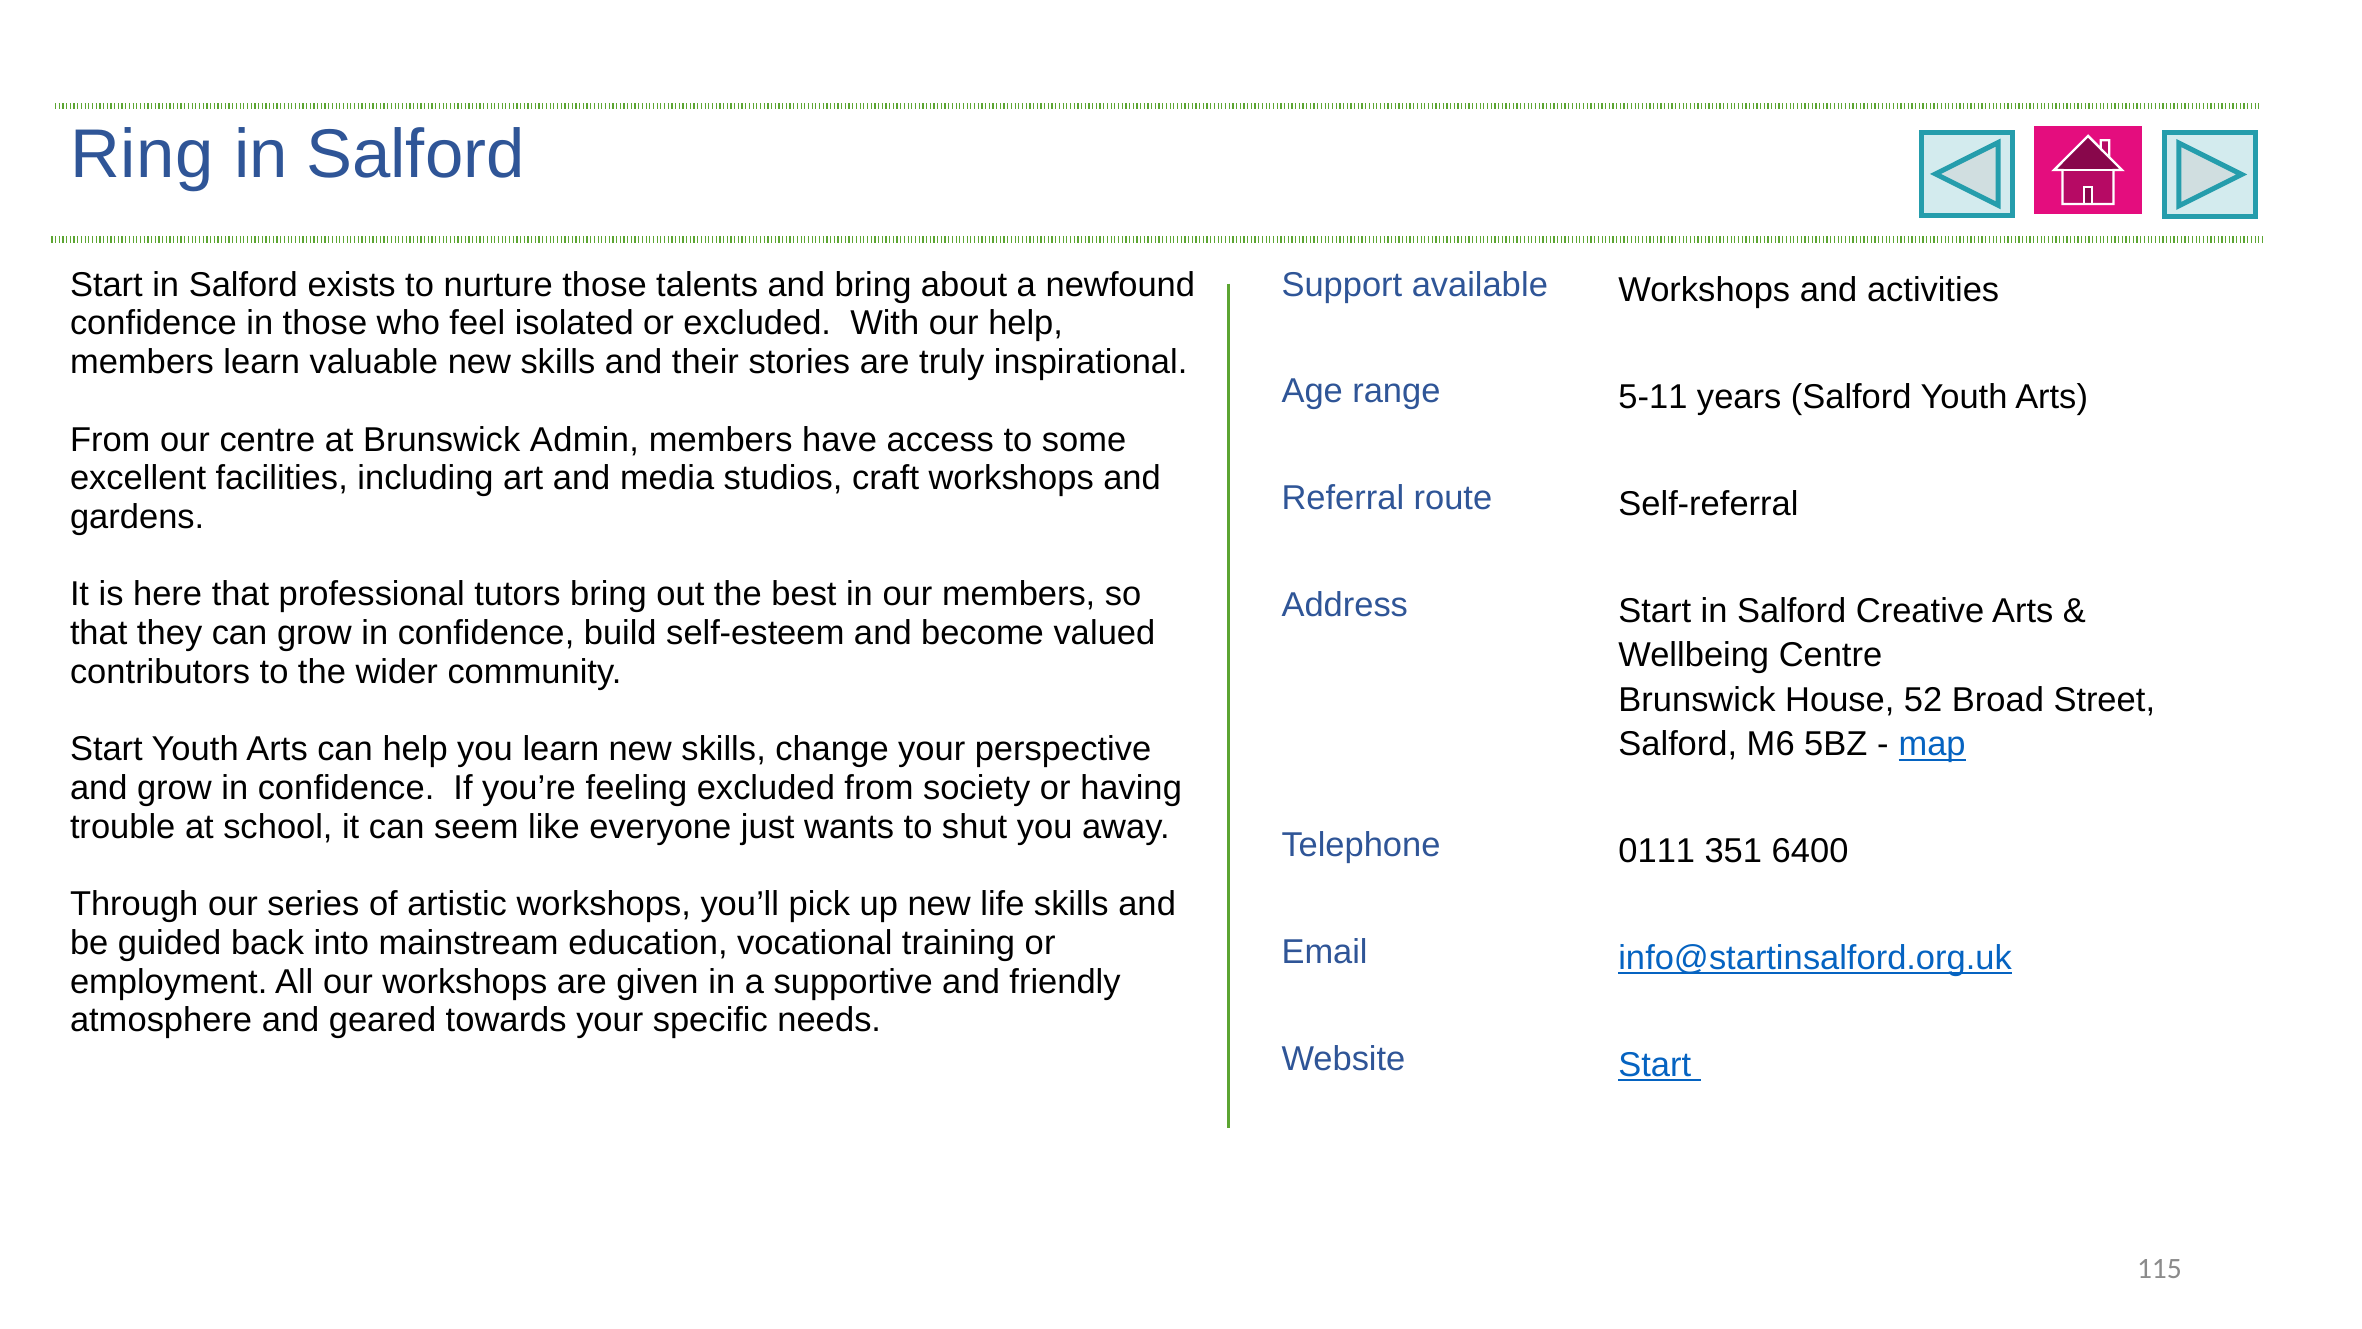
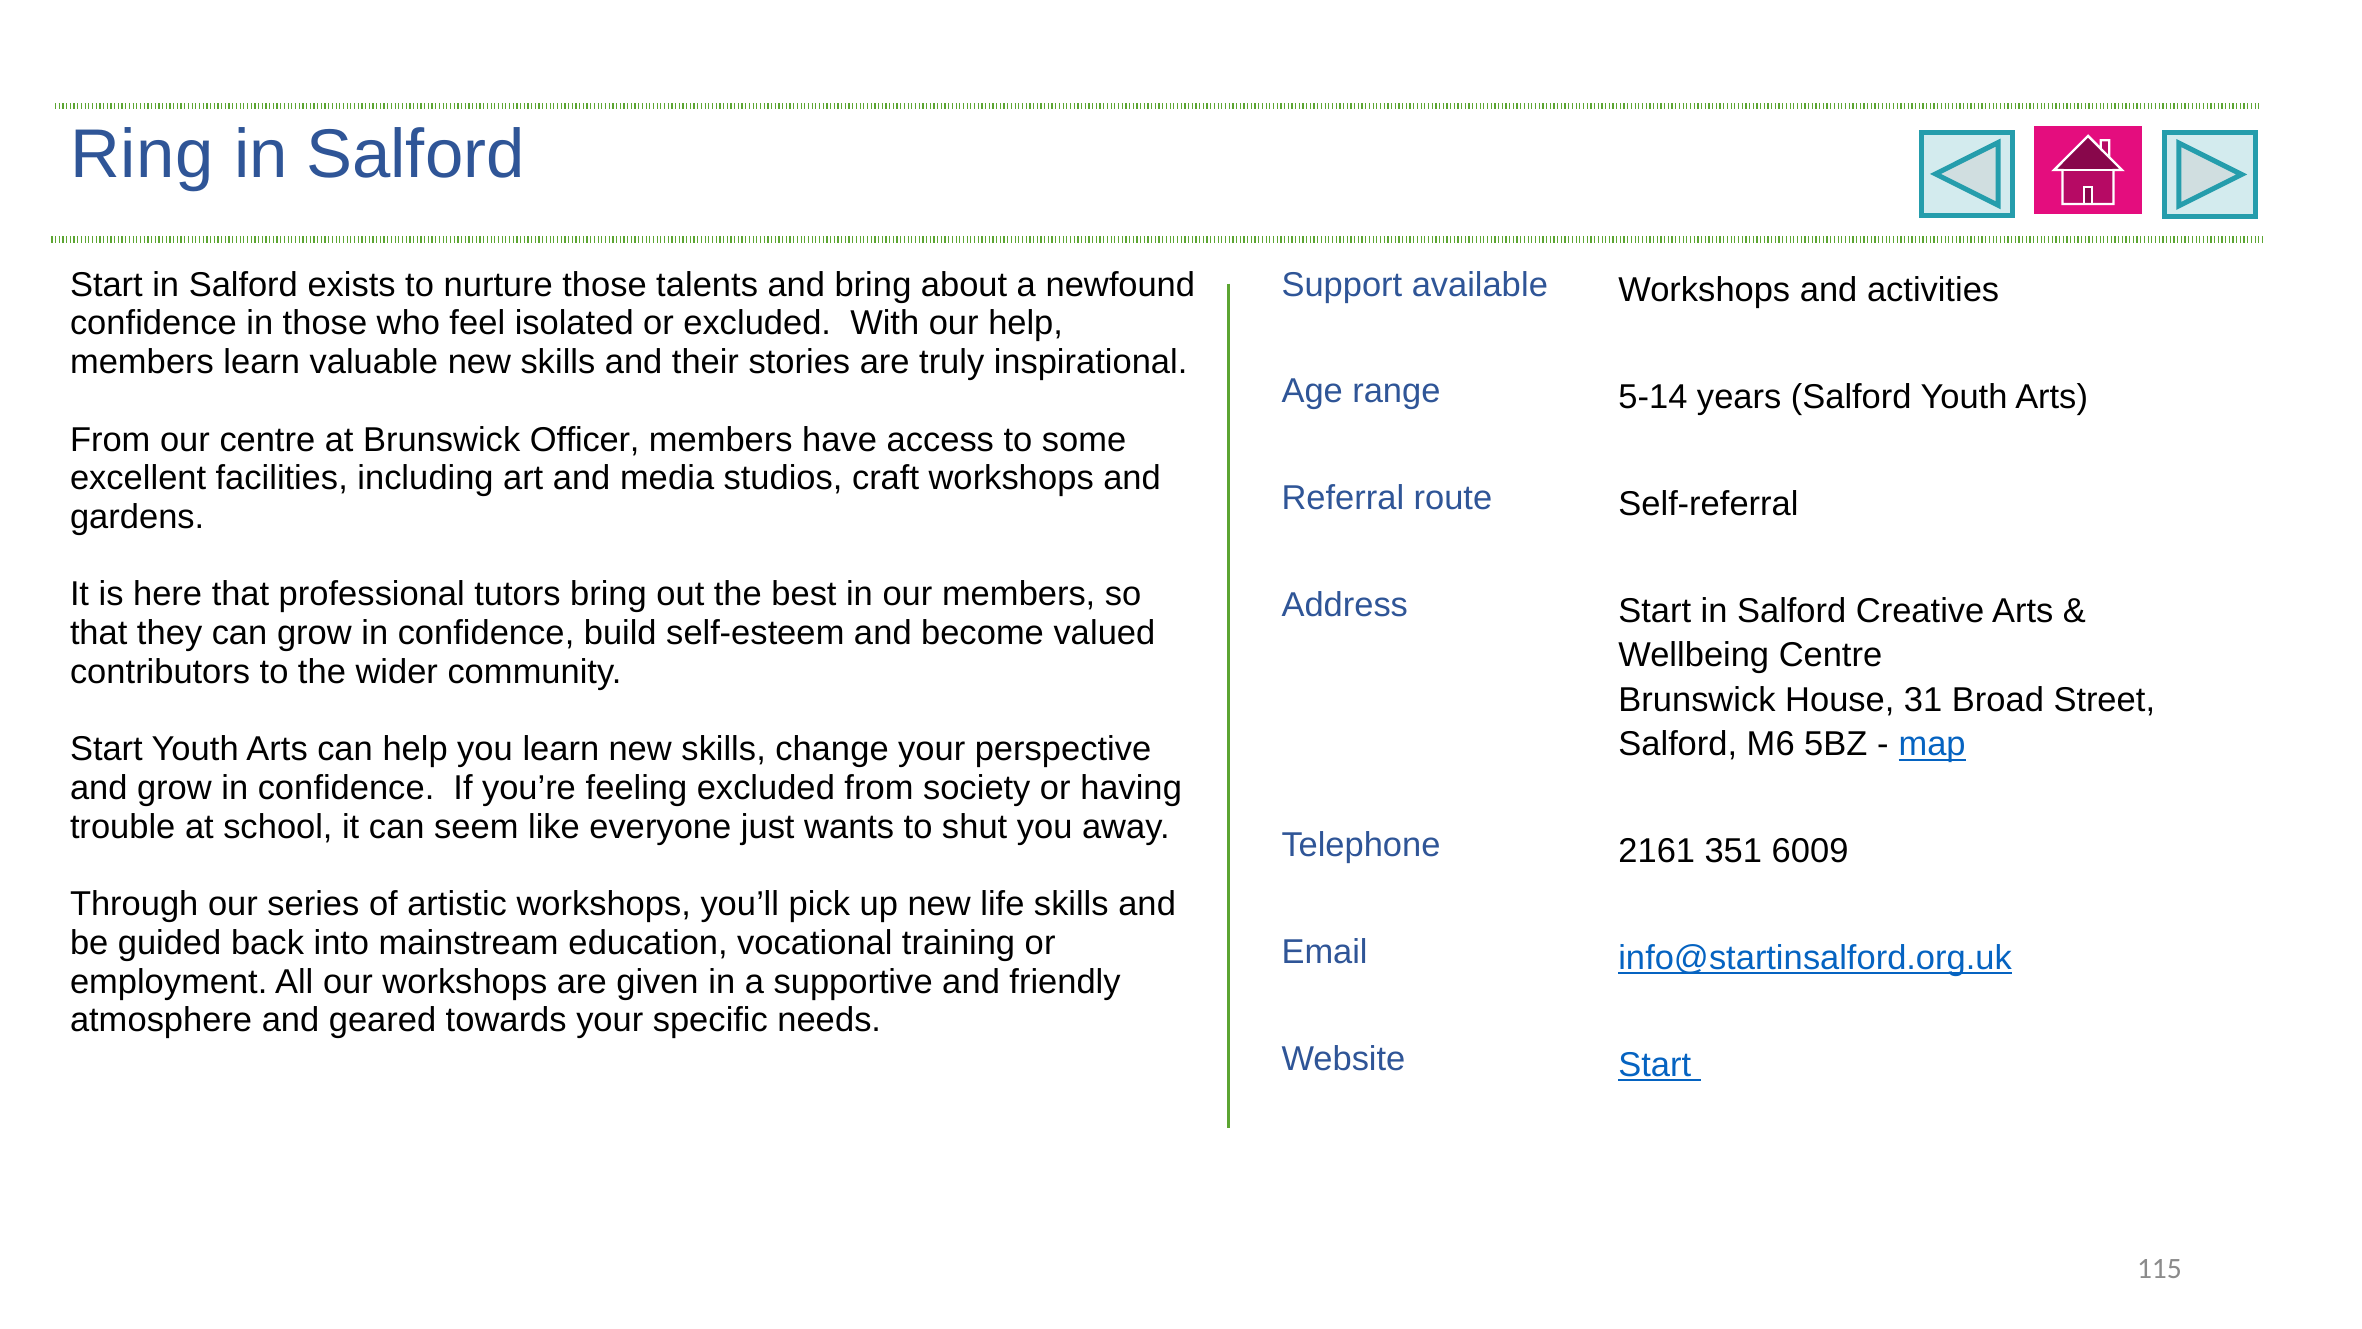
5-11: 5-11 -> 5-14
Admin: Admin -> Officer
52: 52 -> 31
0111: 0111 -> 2161
6400: 6400 -> 6009
